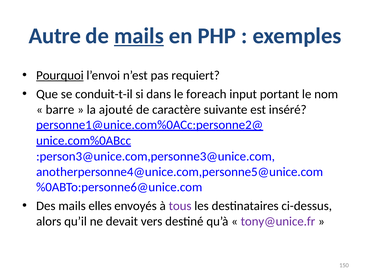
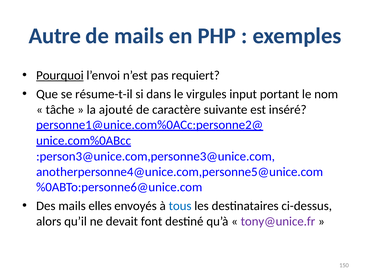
mails at (139, 36) underline: present -> none
conduit-t-il: conduit-t-il -> résume-t-il
foreach: foreach -> virgules
barre: barre -> tâche
tous colour: purple -> blue
vers: vers -> font
